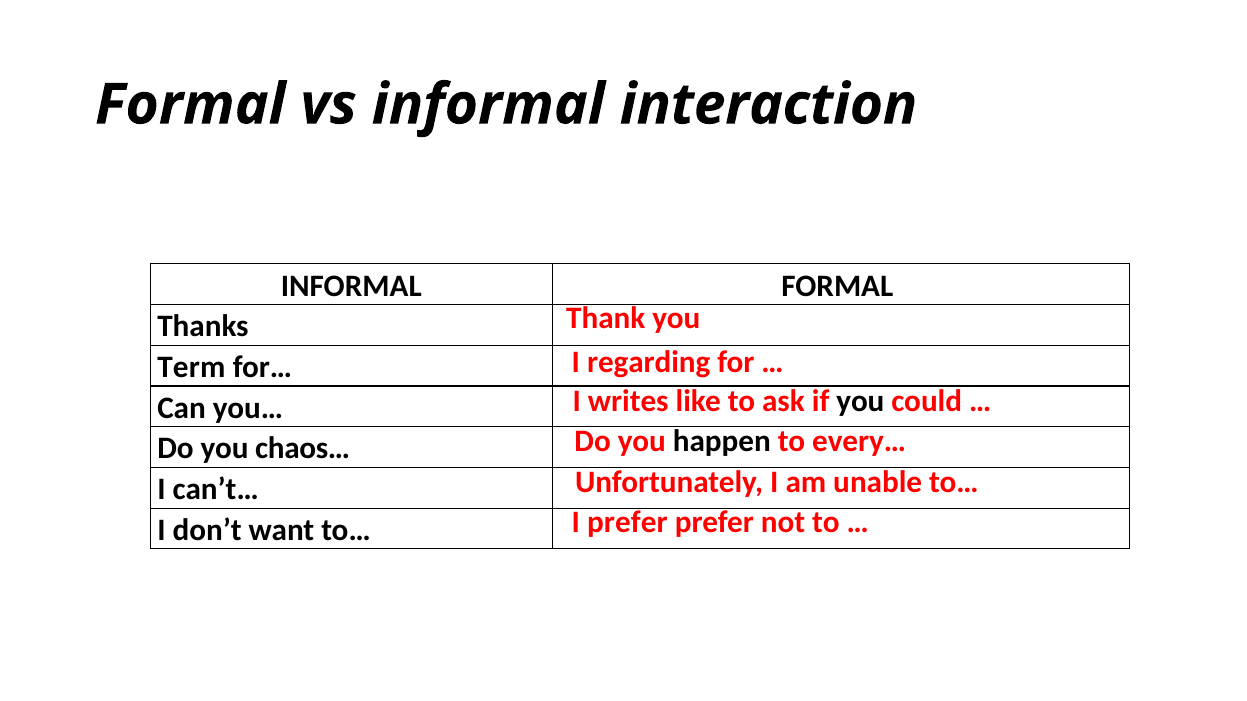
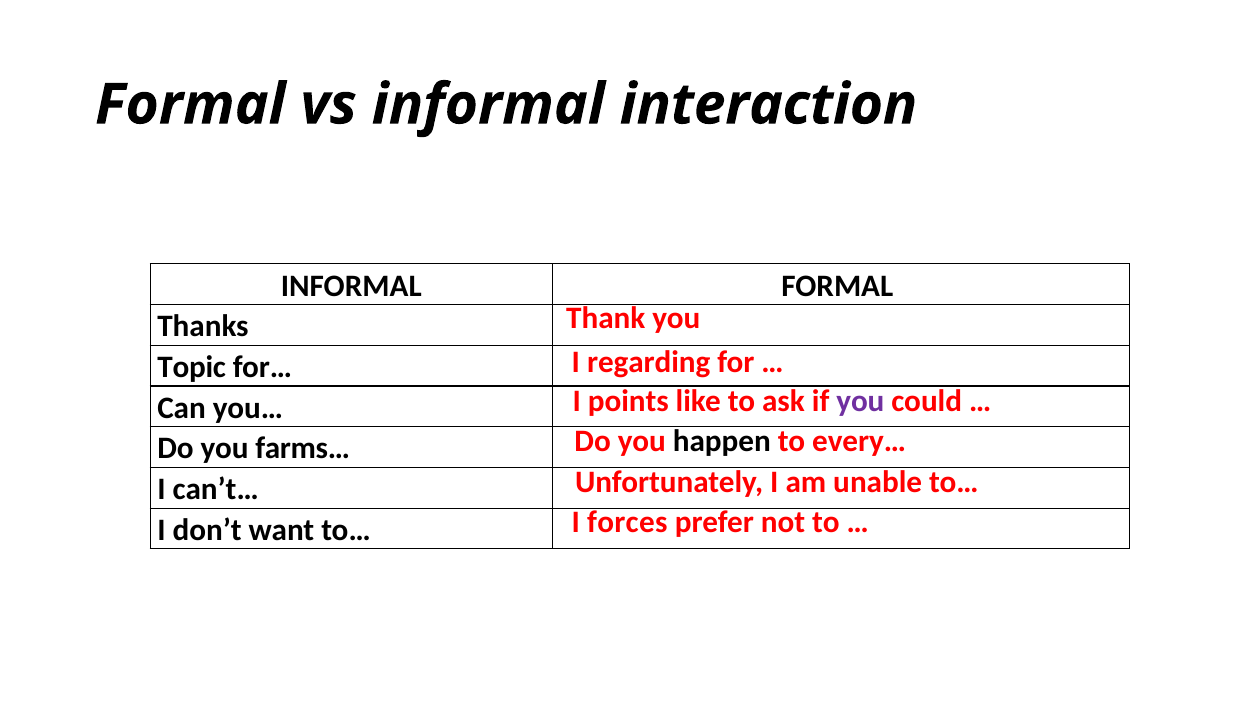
Term: Term -> Topic
writes: writes -> points
you at (860, 401) colour: black -> purple
chaos…: chaos… -> farms…
I prefer: prefer -> forces
